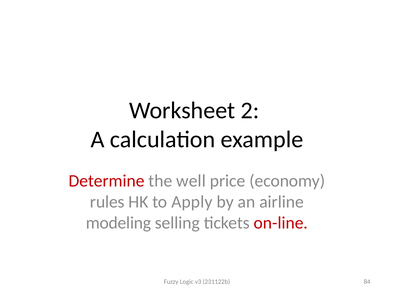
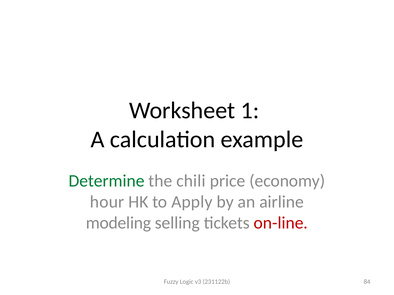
2: 2 -> 1
Determine colour: red -> green
well: well -> chili
rules: rules -> hour
